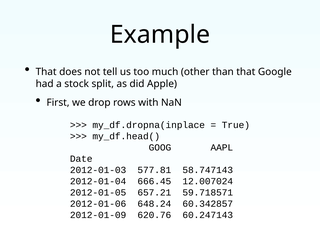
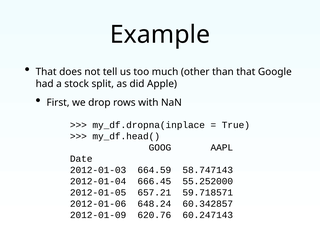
577.81: 577.81 -> 664.59
12.007024: 12.007024 -> 55.252000
